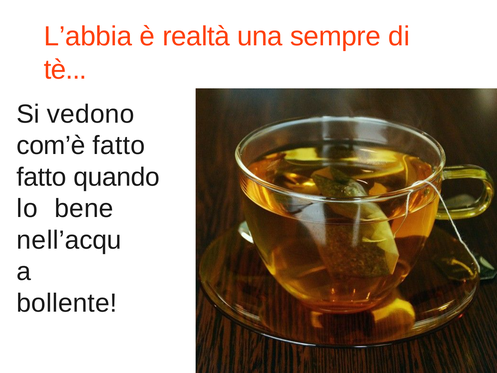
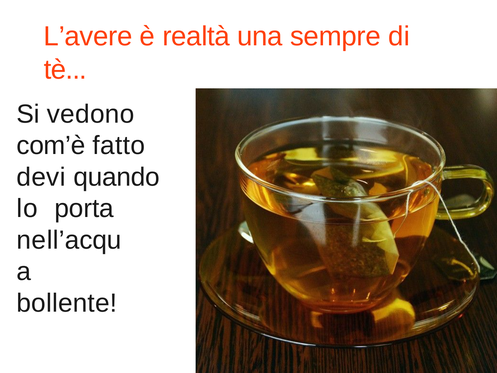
L’abbia: L’abbia -> L’avere
fatto at (41, 177): fatto -> devi
bene: bene -> porta
